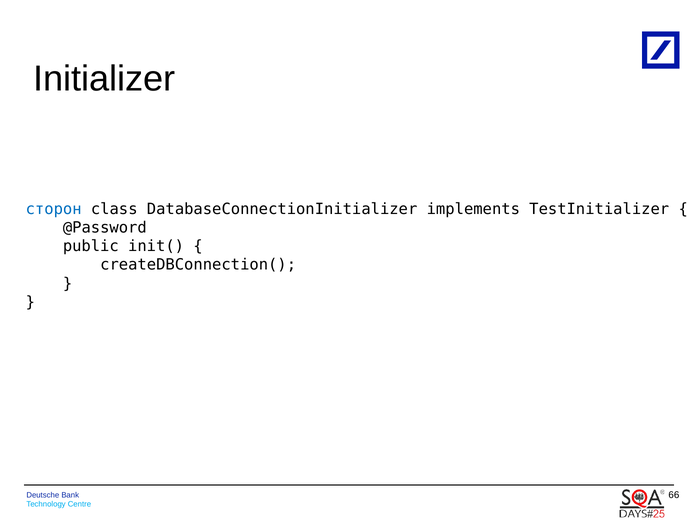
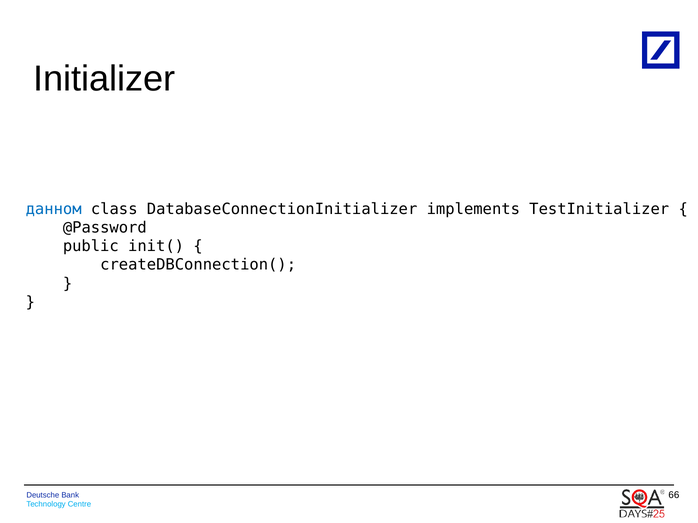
сторон: сторон -> данном
